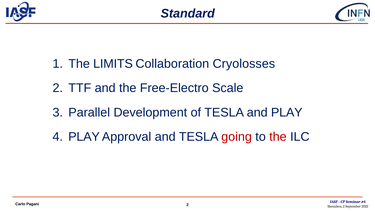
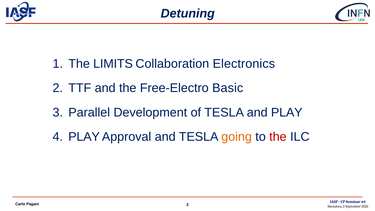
Standard: Standard -> Detuning
Cryolosses: Cryolosses -> Electronics
Scale: Scale -> Basic
going colour: red -> orange
